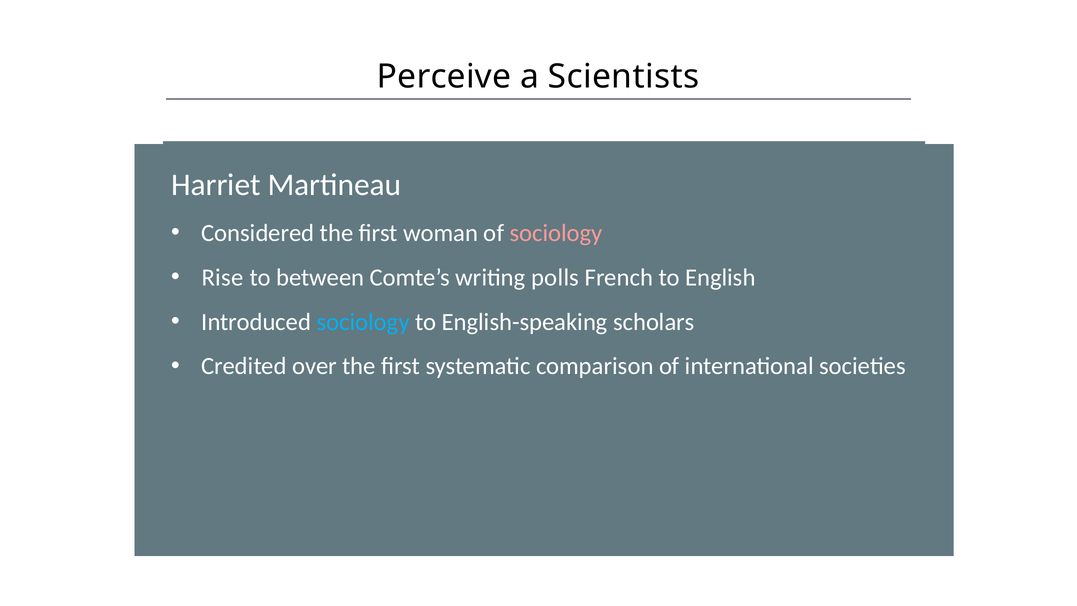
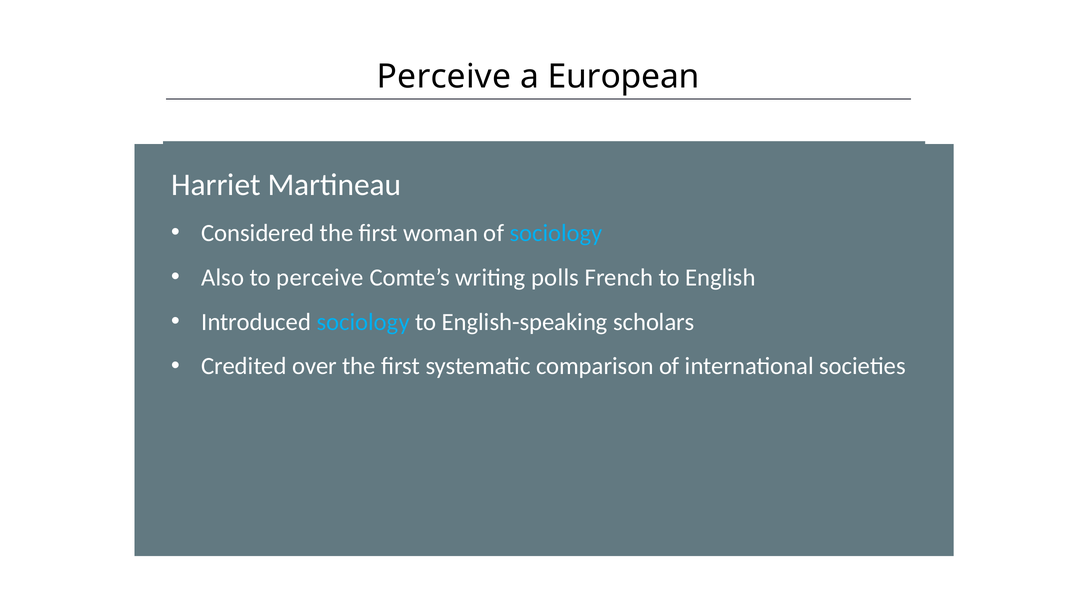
Scientists: Scientists -> European
sociology at (556, 233) colour: pink -> light blue
Rise: Rise -> Also
to between: between -> perceive
